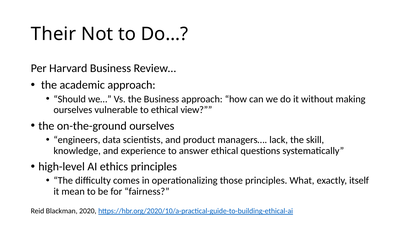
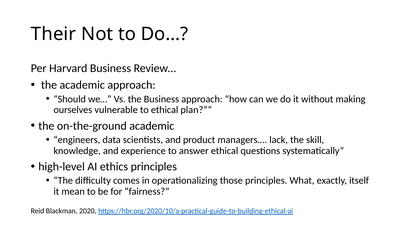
view: view -> plan
on-the-ground ourselves: ourselves -> academic
